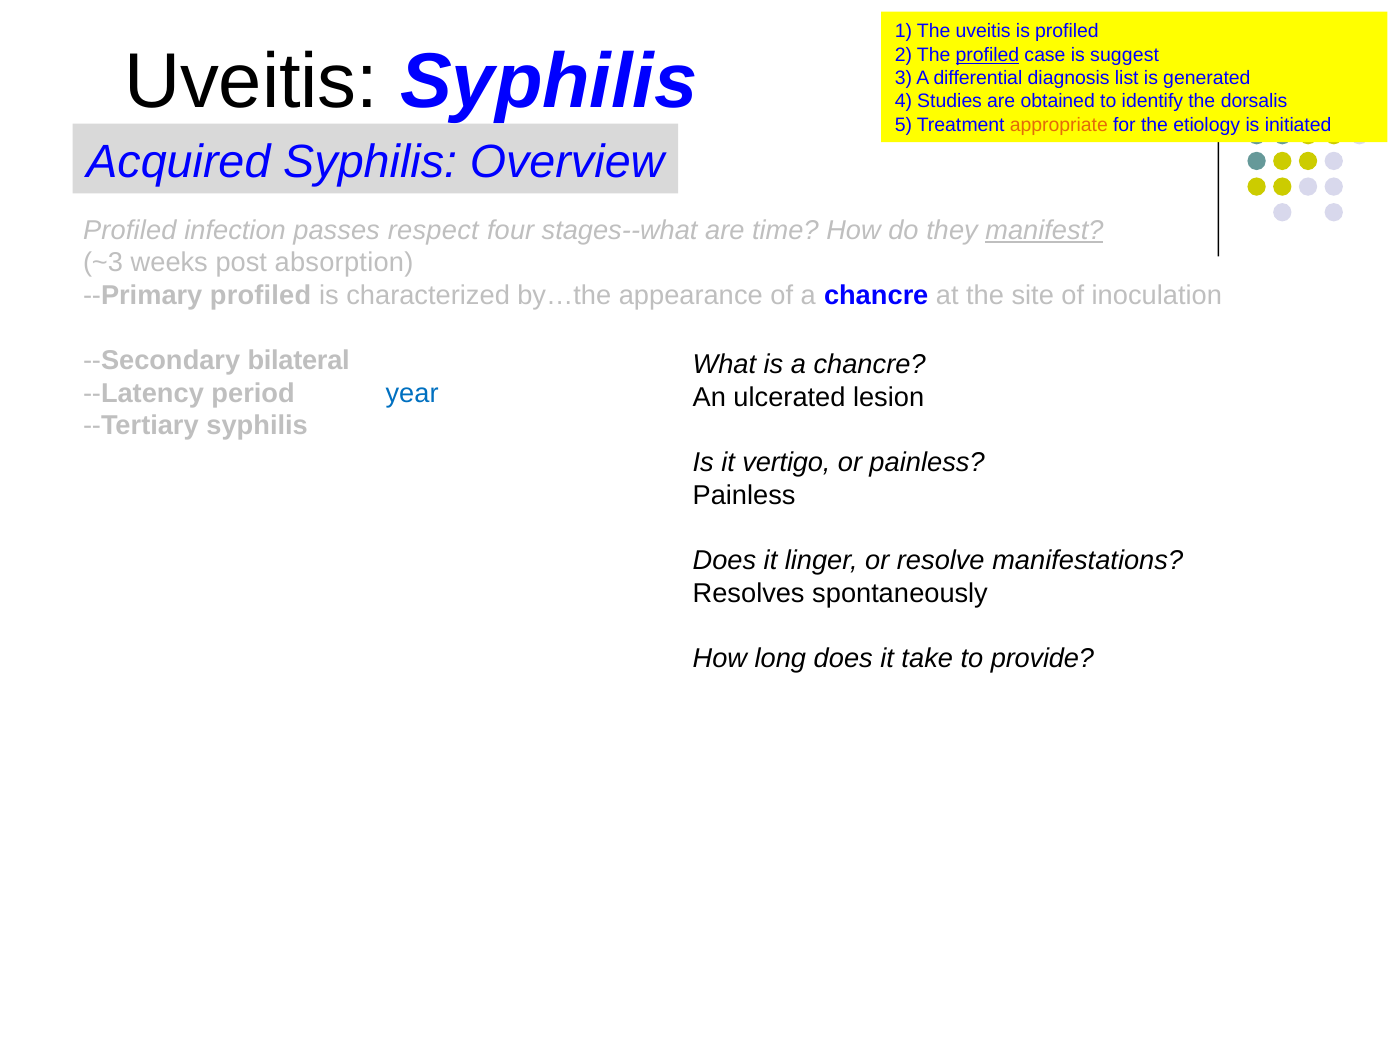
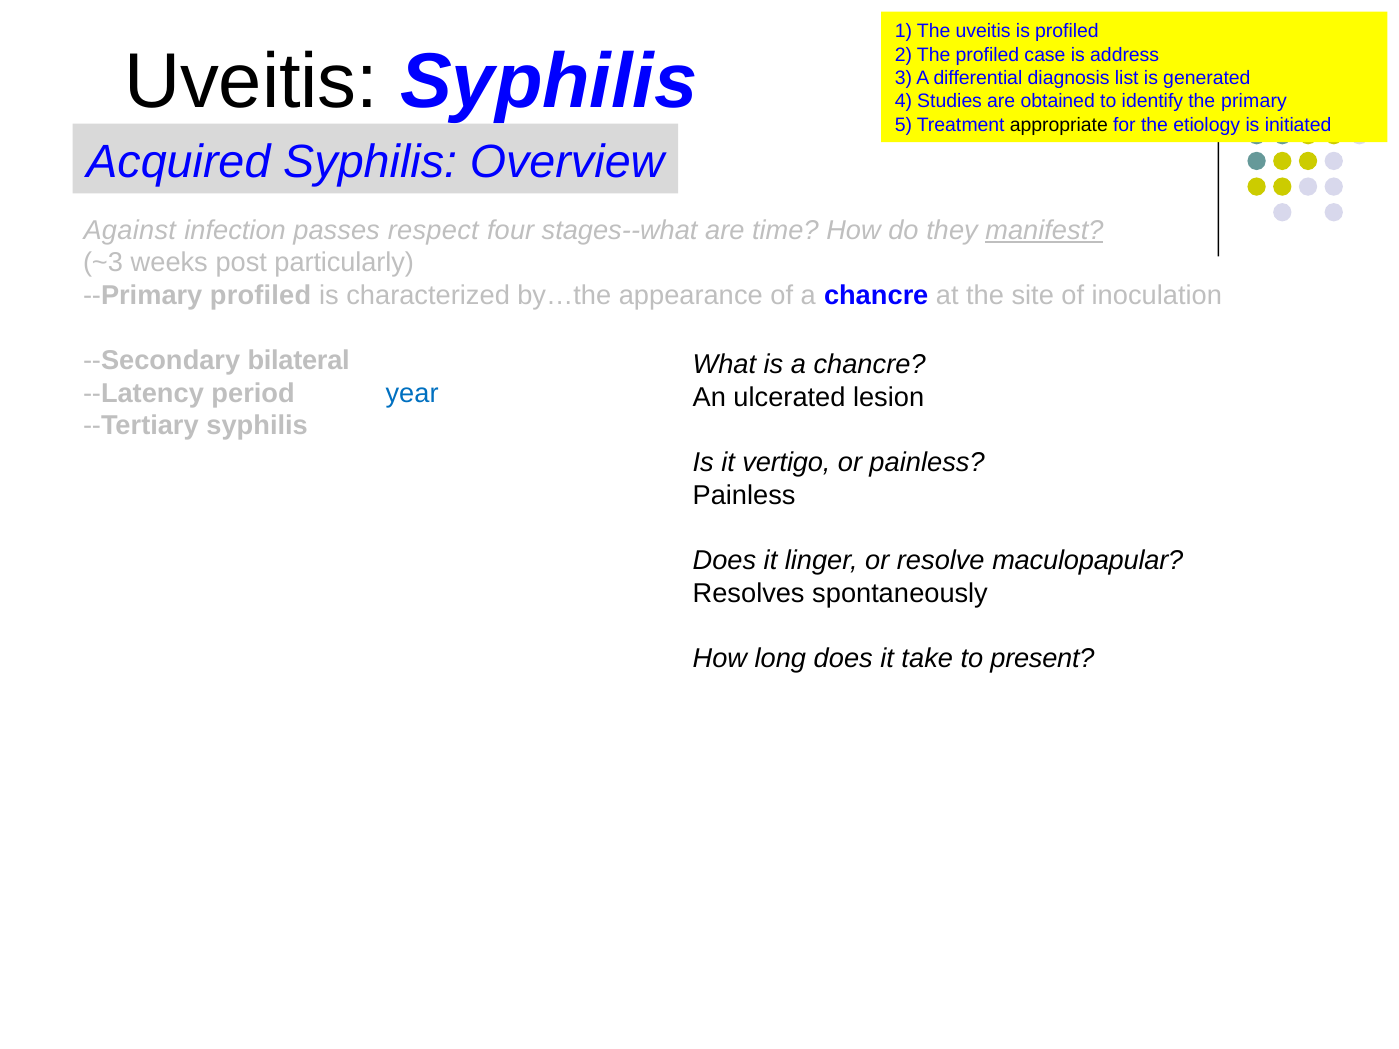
profiled at (987, 55) underline: present -> none
suggest: suggest -> address
dorsalis: dorsalis -> primary
appropriate colour: orange -> black
Profiled at (130, 230): Profiled -> Against
absorption: absorption -> particularly
resolve manifestations: manifestations -> maculopapular
provide: provide -> present
